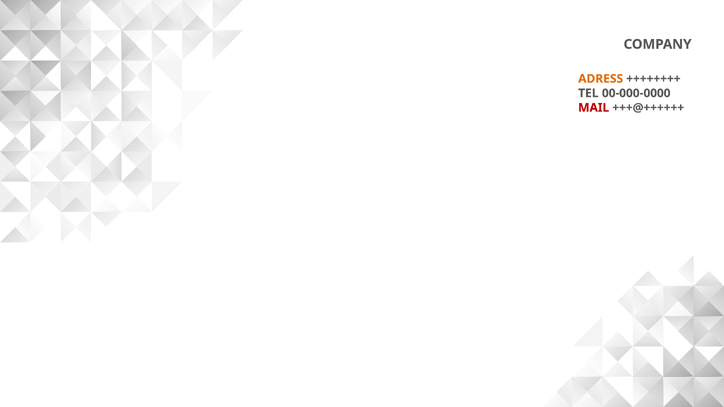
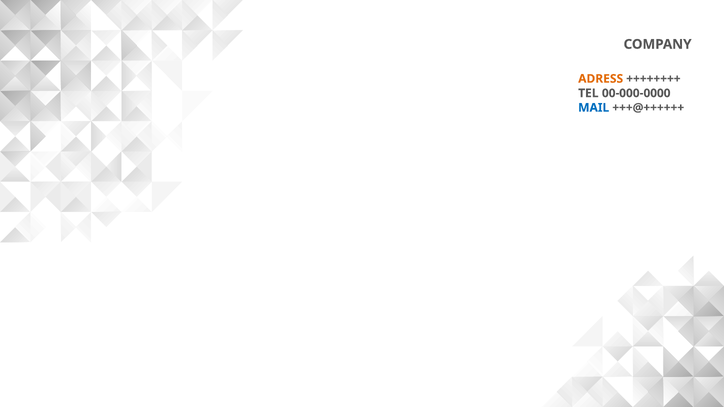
MAIL colour: red -> blue
